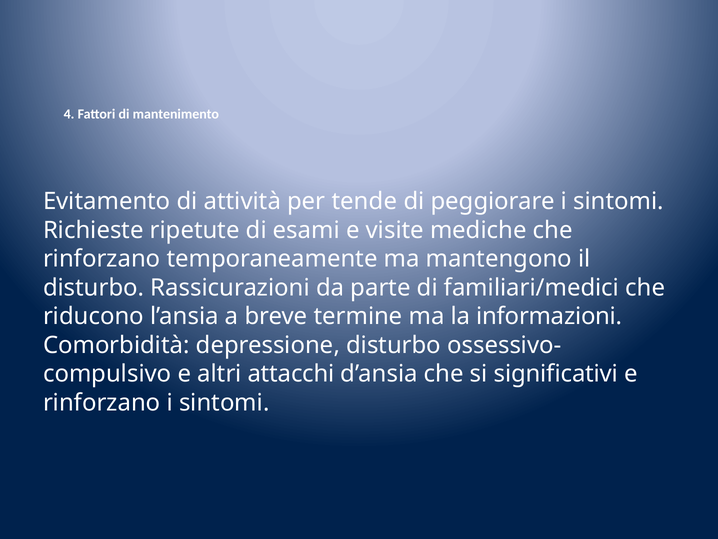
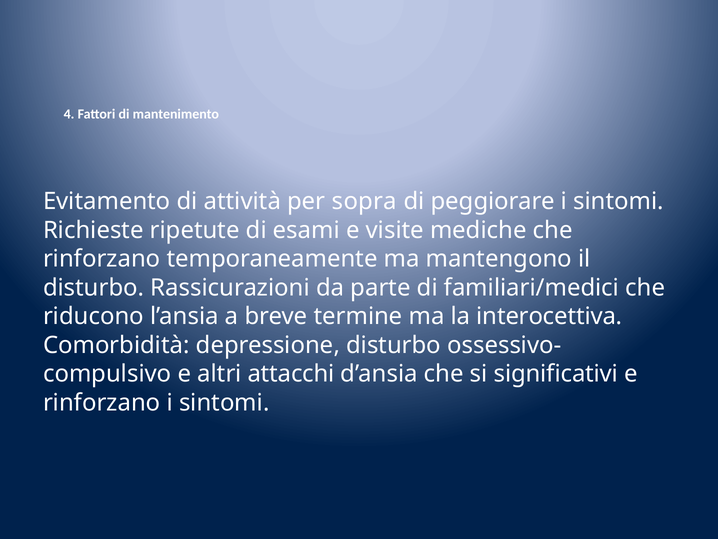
tende: tende -> sopra
informazioni: informazioni -> interocettiva
